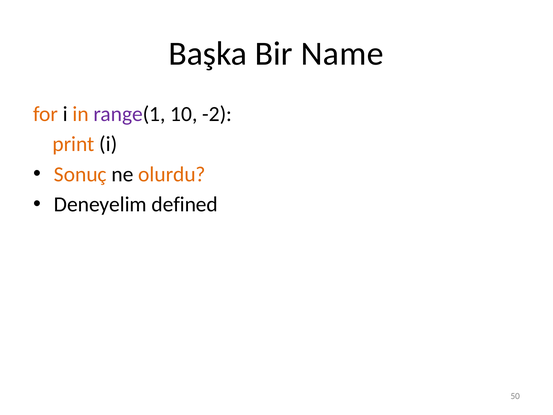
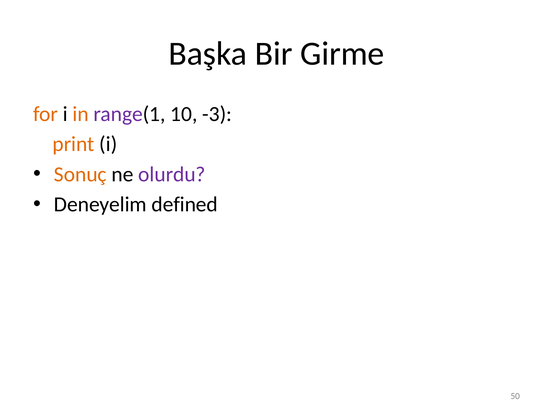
Name: Name -> Girme
-2: -2 -> -3
olurdu colour: orange -> purple
